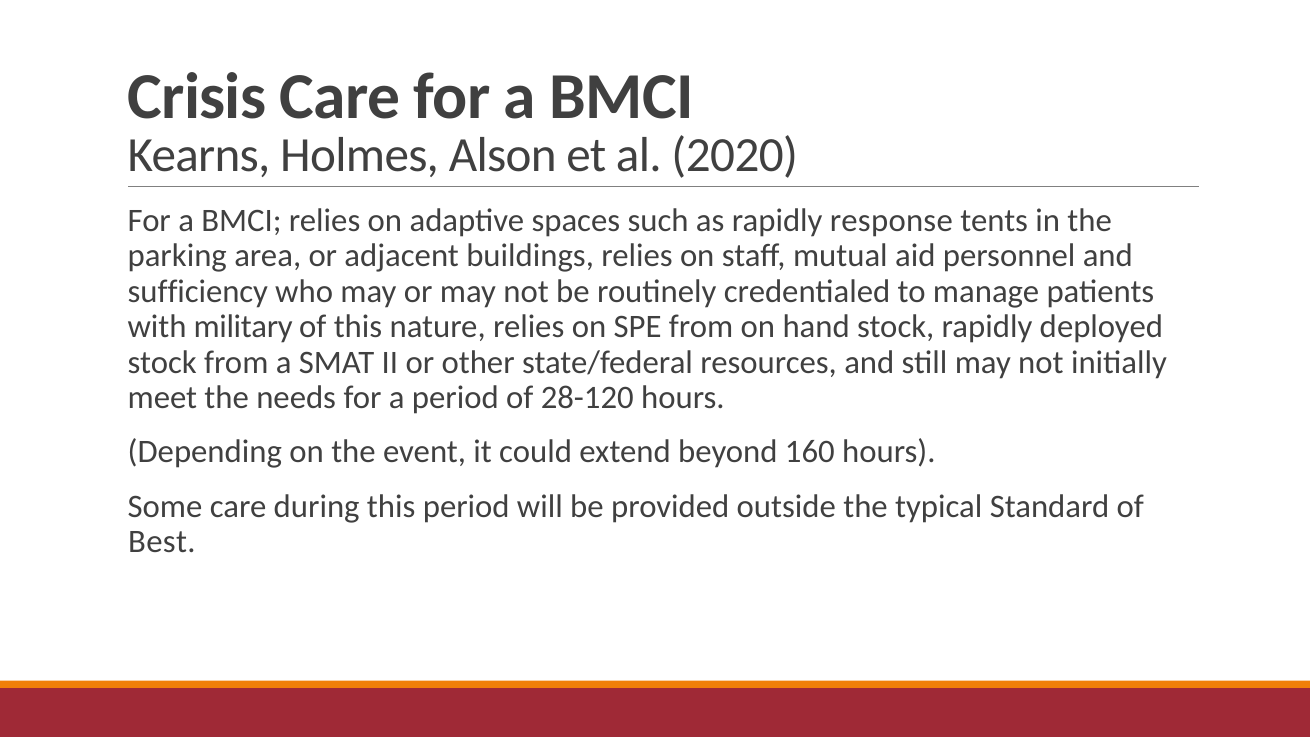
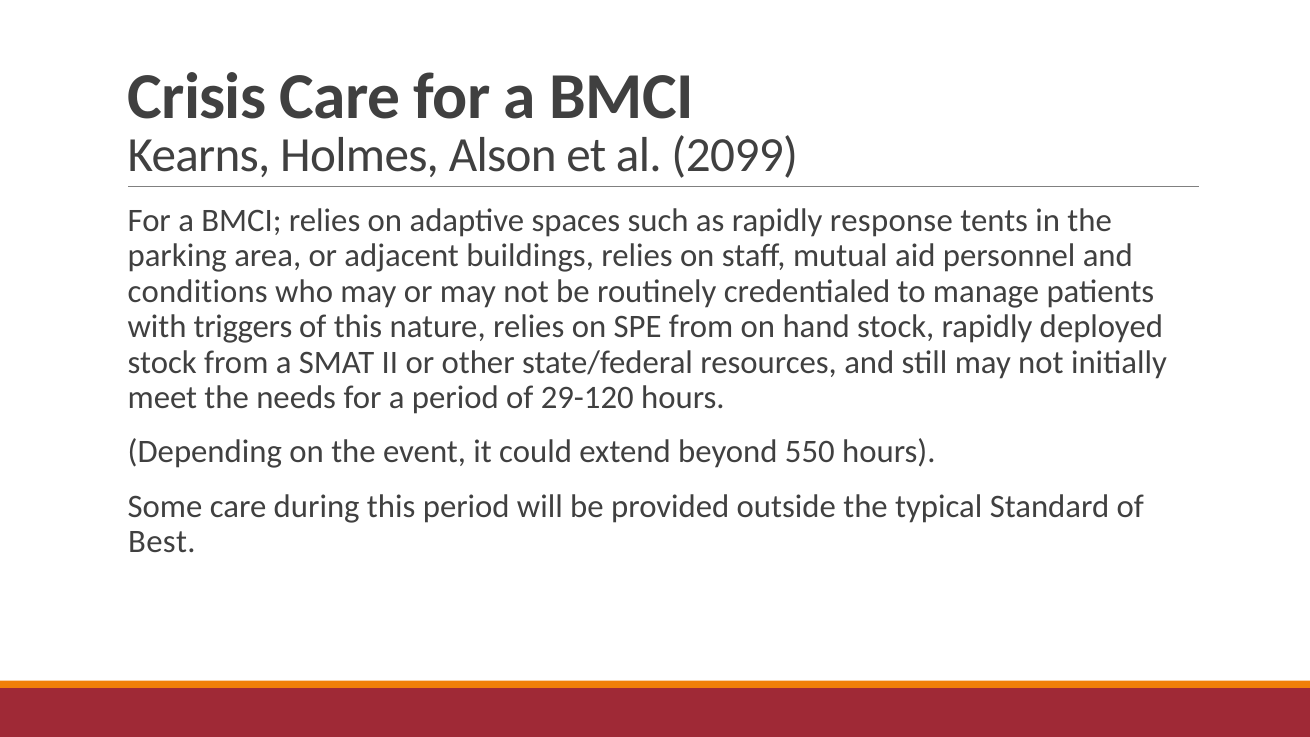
2020: 2020 -> 2099
sufficiency: sufficiency -> conditions
military: military -> triggers
28-120: 28-120 -> 29-120
160: 160 -> 550
